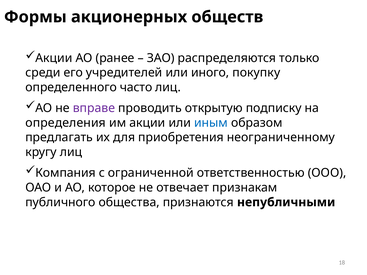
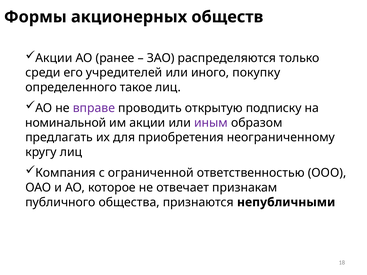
часто: часто -> такое
определения: определения -> номинальной
иным colour: blue -> purple
